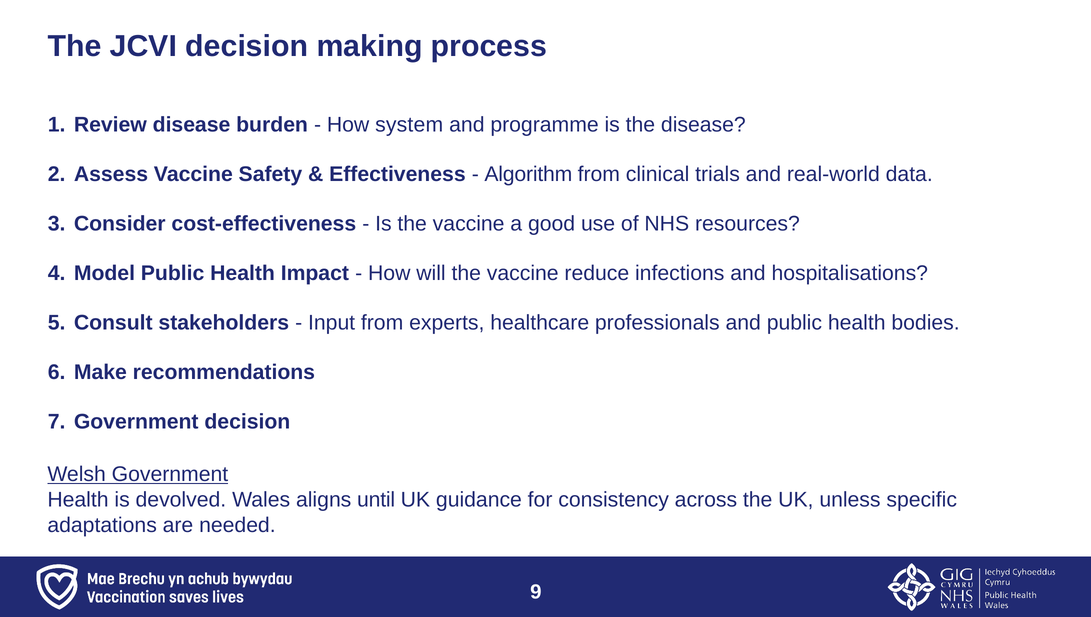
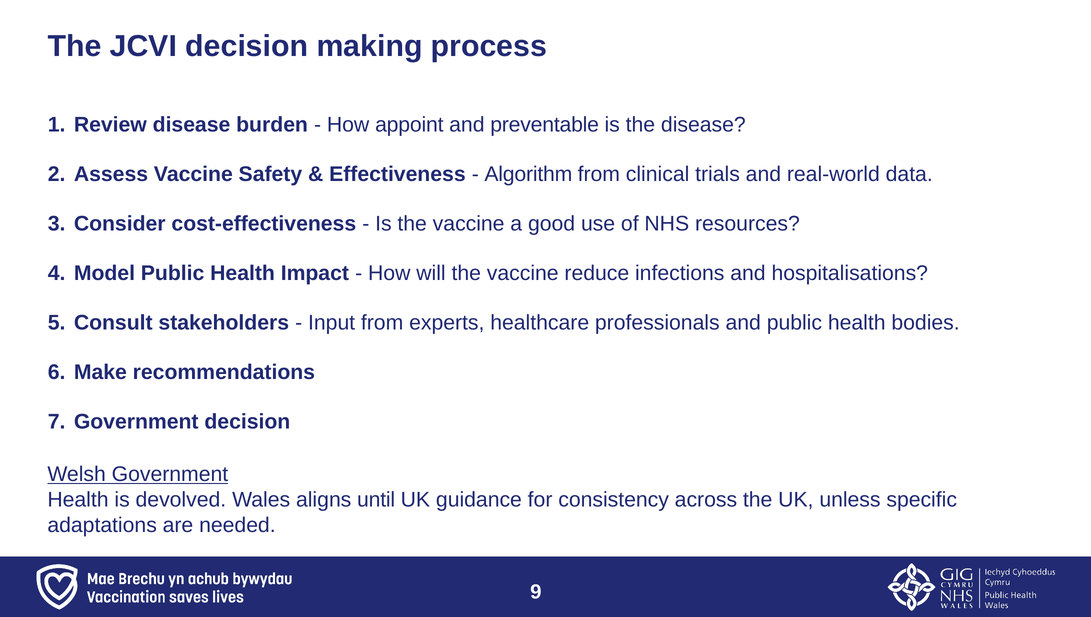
system: system -> appoint
programme: programme -> preventable
